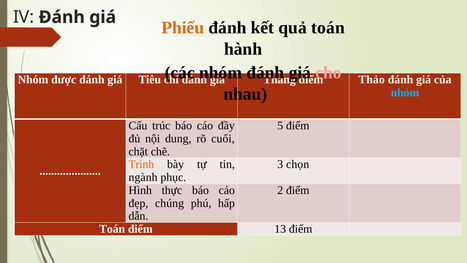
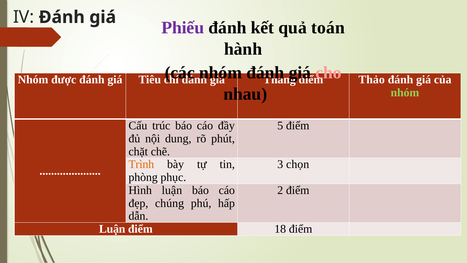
Phiếu colour: orange -> purple
nhóm at (405, 92) colour: light blue -> light green
cuối: cuối -> phút
ngành: ngành -> phòng
Hình thực: thực -> luận
Toán at (112, 229): Toán -> Luận
13: 13 -> 18
